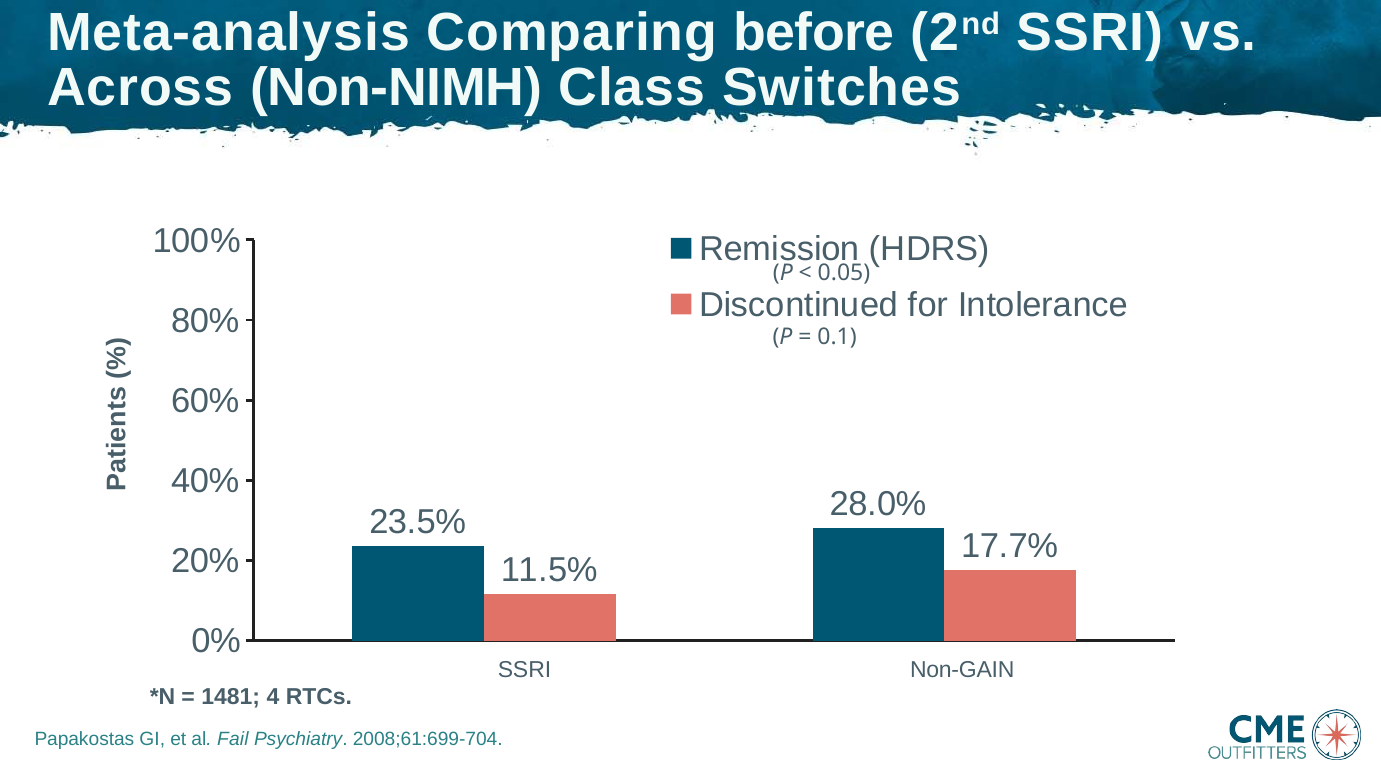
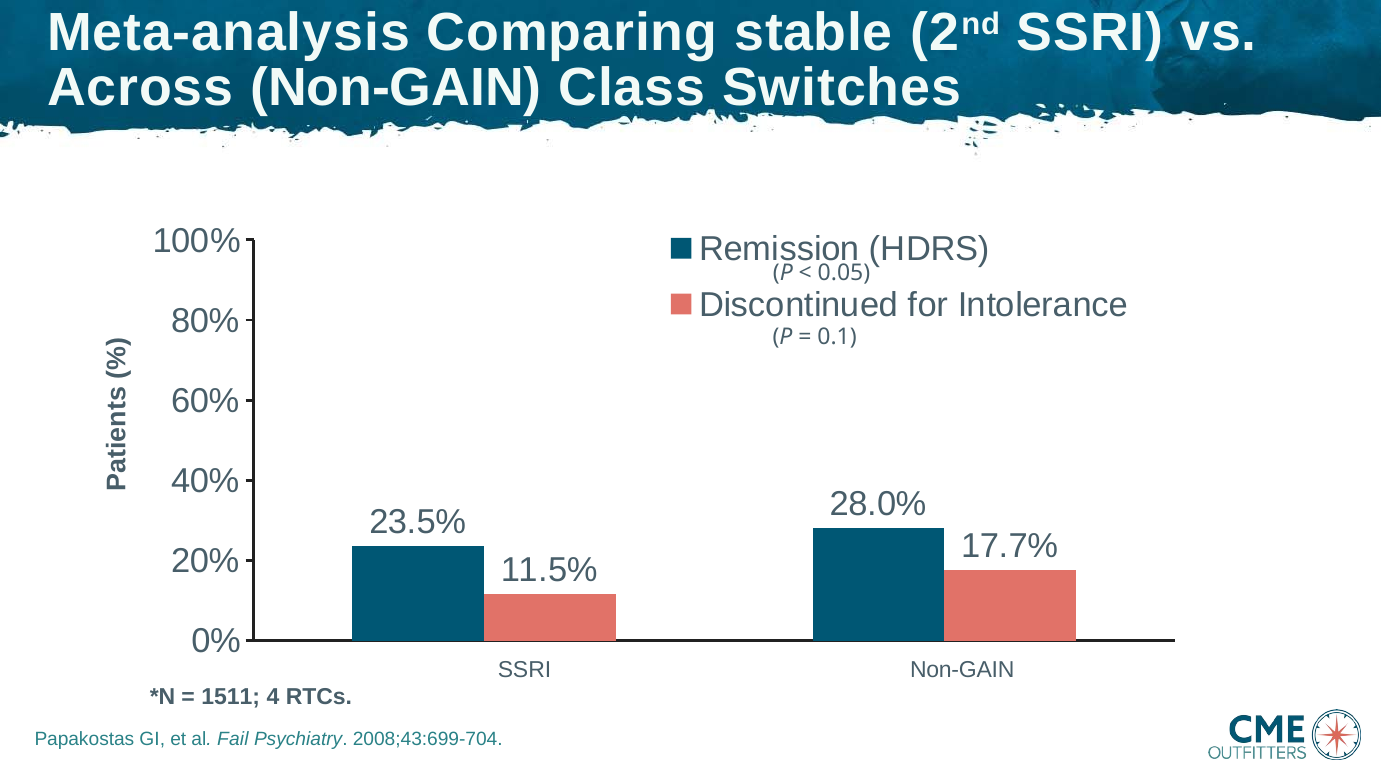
before: before -> stable
Across Non-NIMH: Non-NIMH -> Non-GAIN
1481: 1481 -> 1511
2008;61:699-704: 2008;61:699-704 -> 2008;43:699-704
